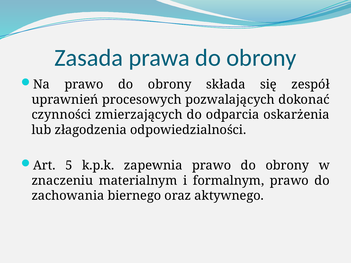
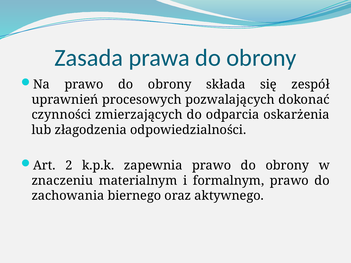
5: 5 -> 2
